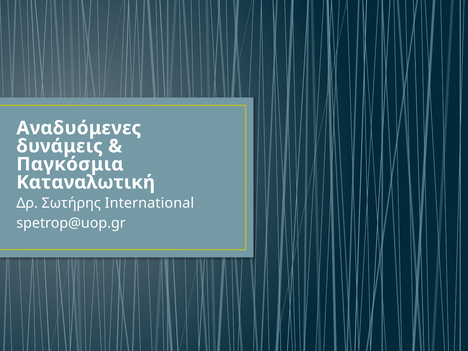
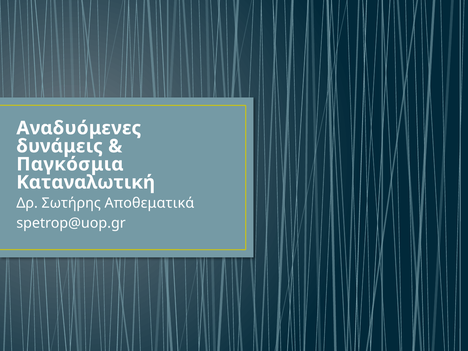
International: International -> Αποθεματικά
